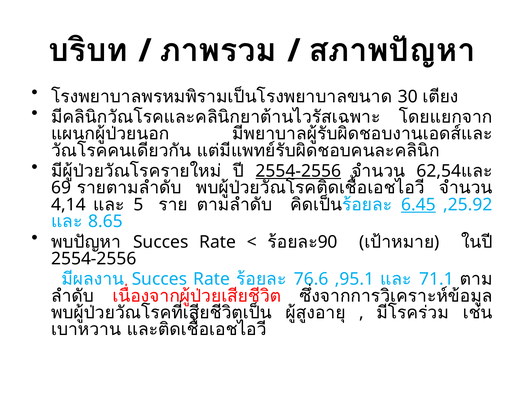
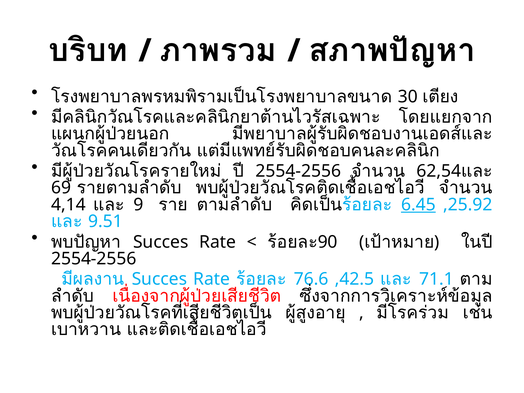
2554-2556 at (298, 171) underline: present -> none
5: 5 -> 9
8.65: 8.65 -> 9.51
,95.1: ,95.1 -> ,42.5
